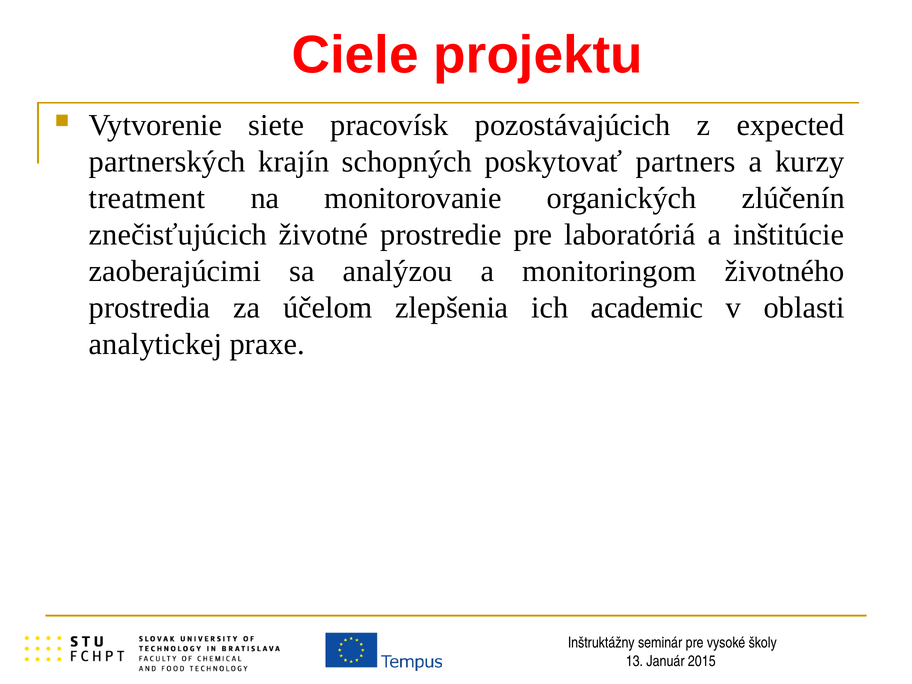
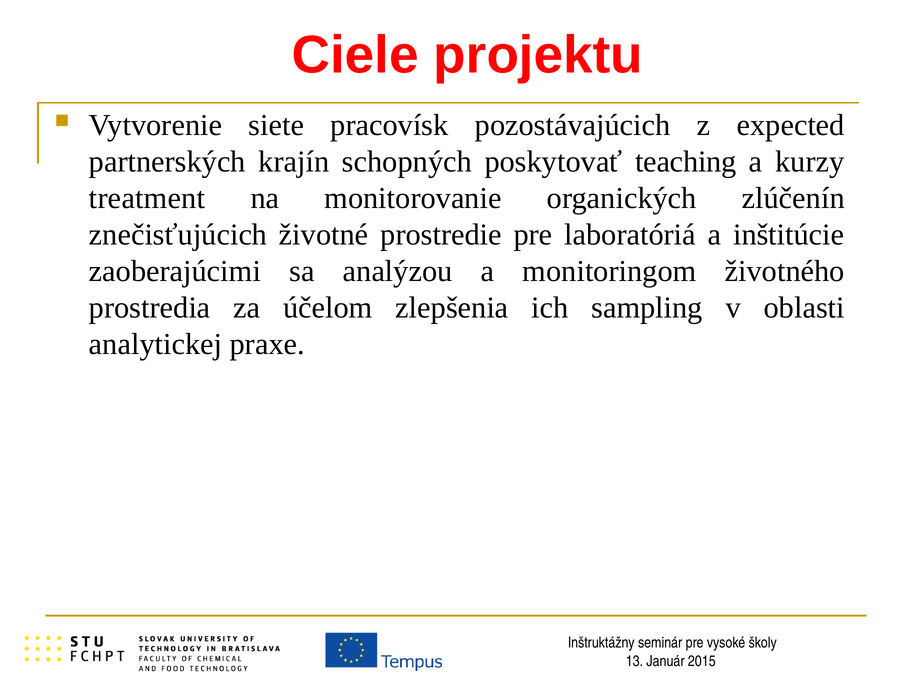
partners: partners -> teaching
academic: academic -> sampling
